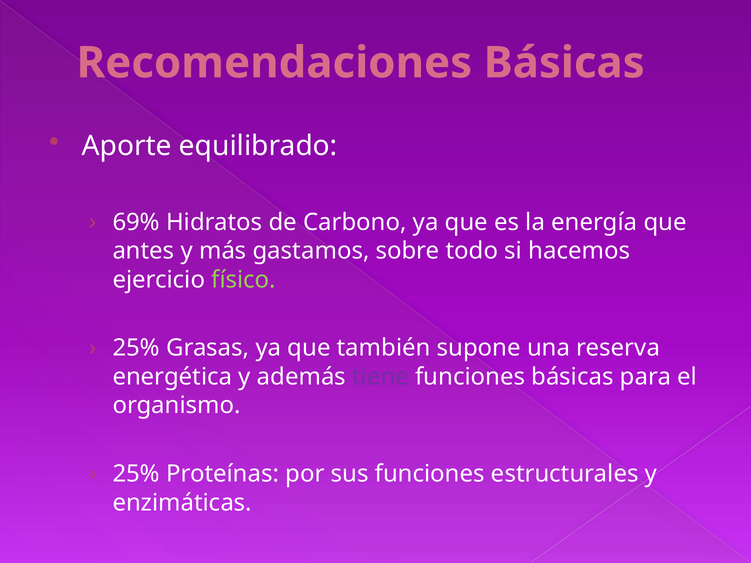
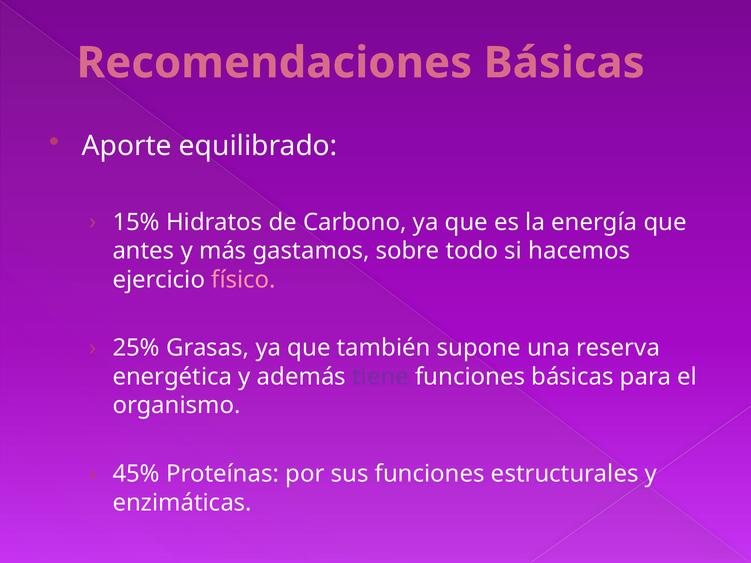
69%: 69% -> 15%
físico colour: light green -> pink
25% at (136, 474): 25% -> 45%
